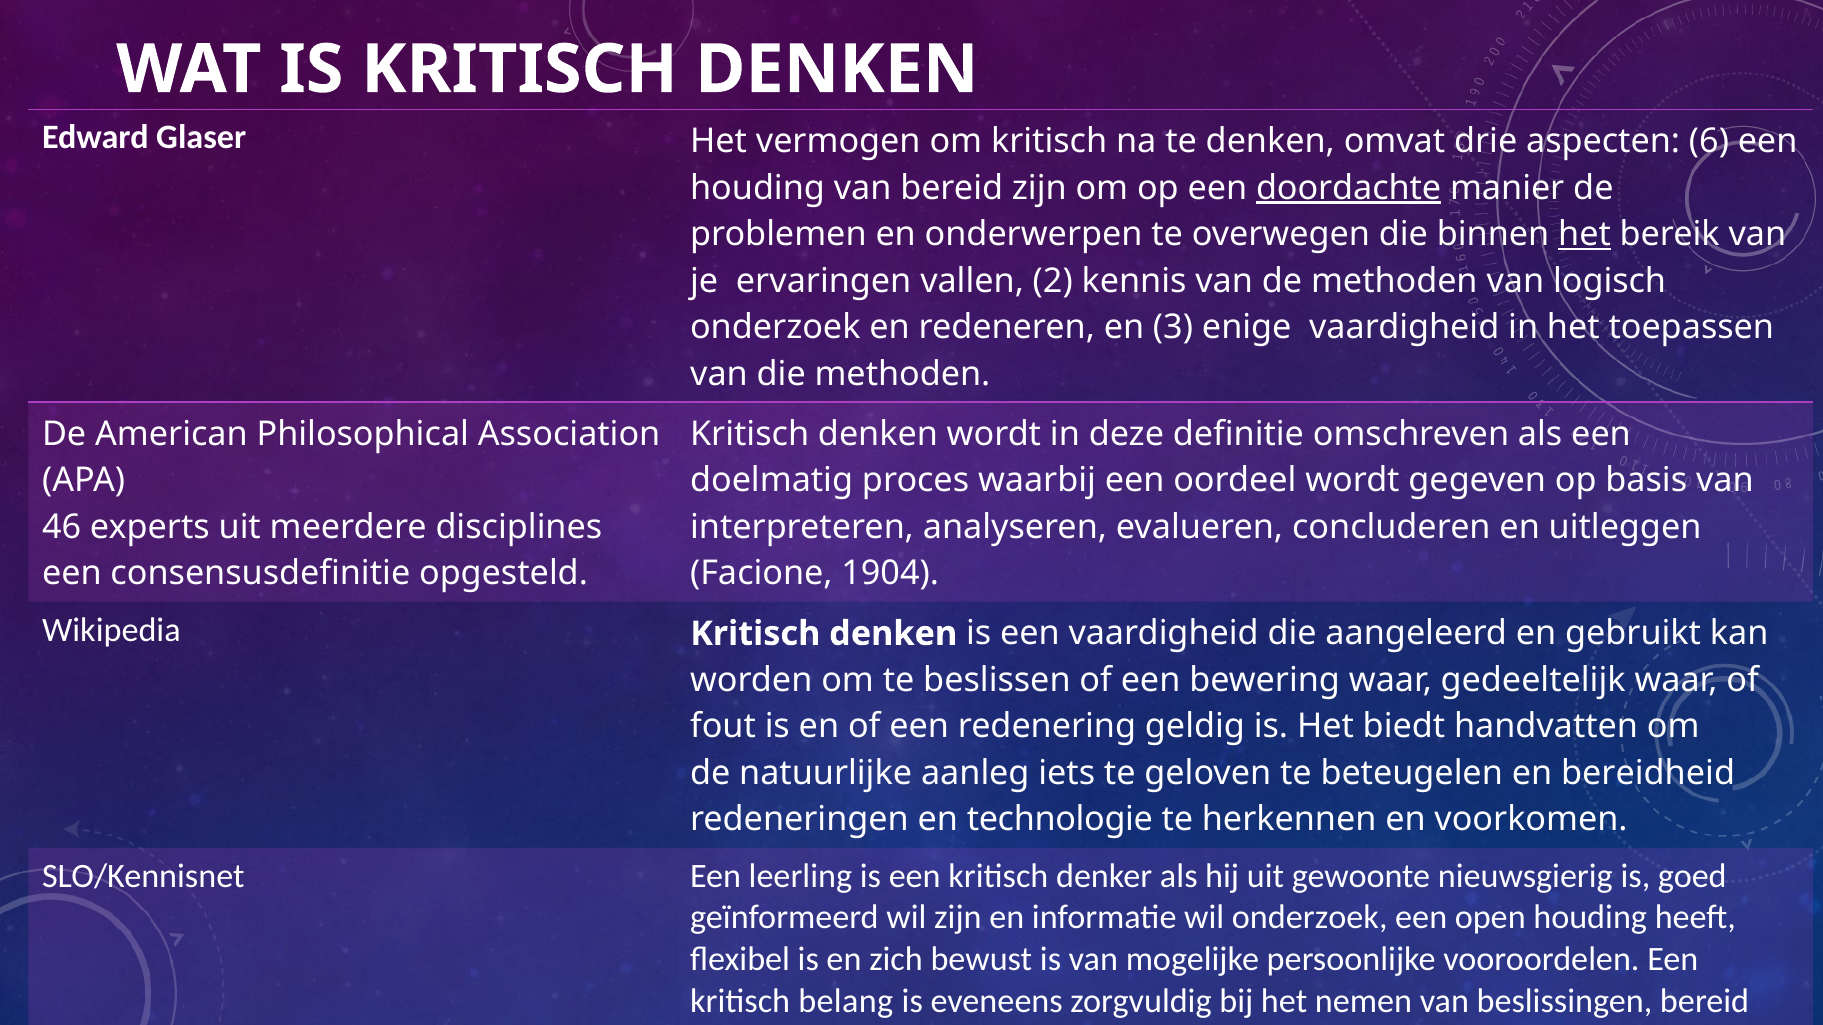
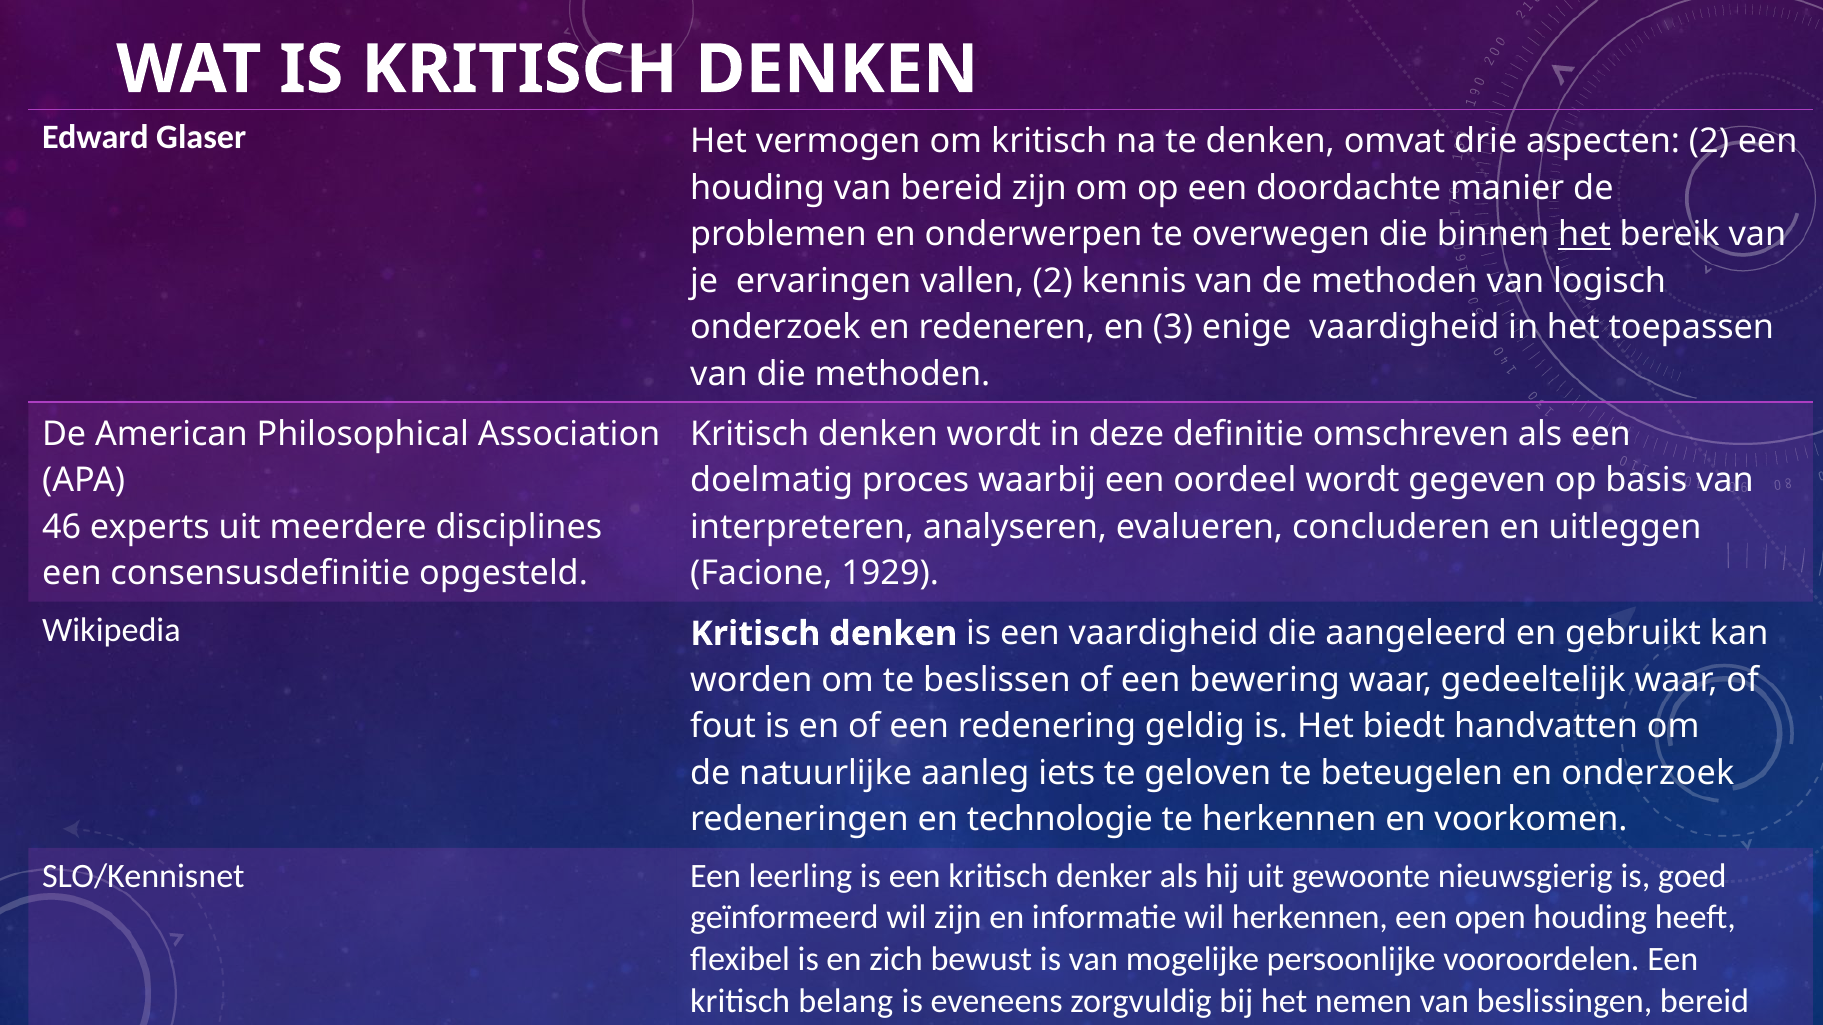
aspecten 6: 6 -> 2
doordachte underline: present -> none
1904: 1904 -> 1929
en bereidheid: bereidheid -> onderzoek
wil onderzoek: onderzoek -> herkennen
